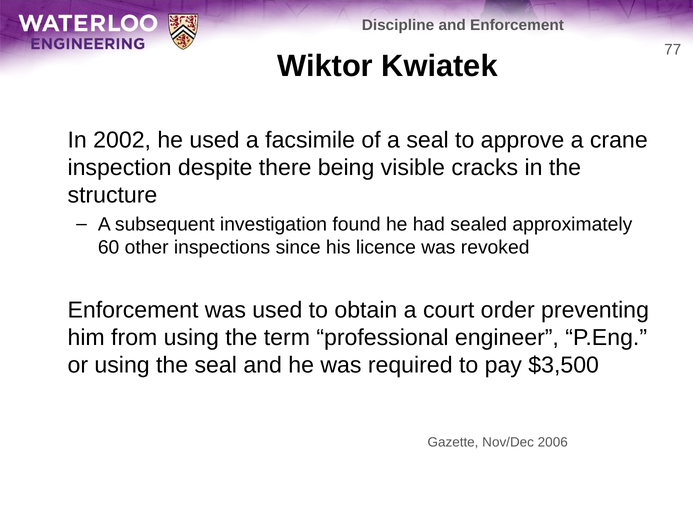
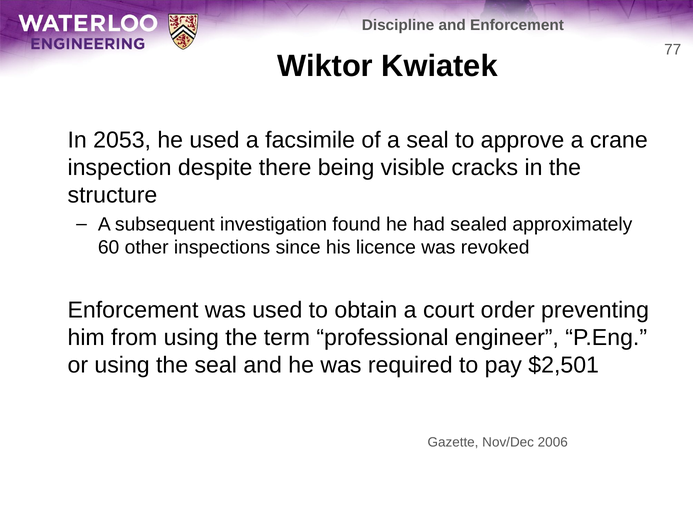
2002: 2002 -> 2053
$3,500: $3,500 -> $2,501
